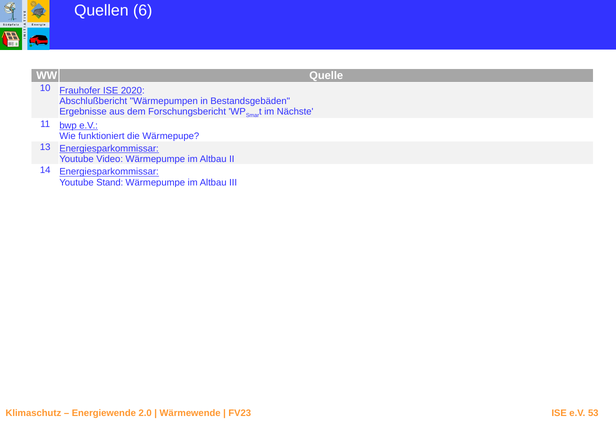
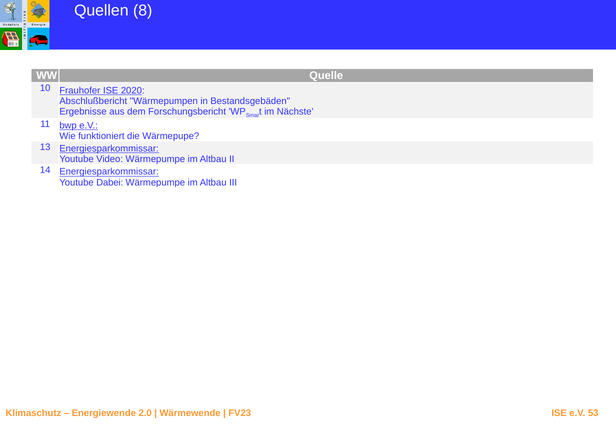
6: 6 -> 8
Stand: Stand -> Dabei
